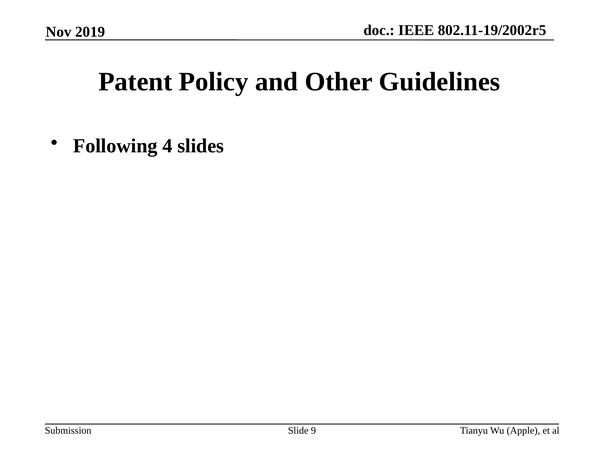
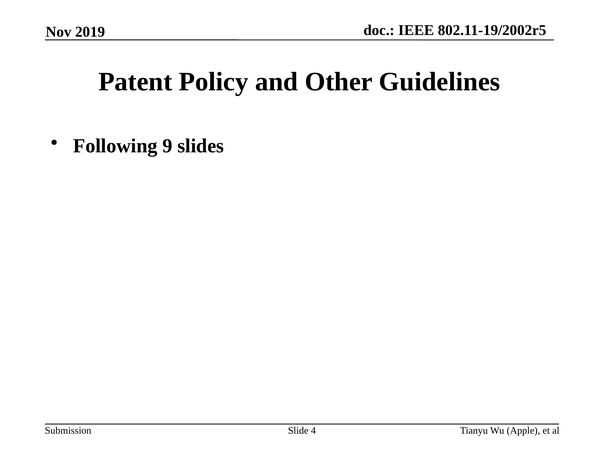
4: 4 -> 9
9: 9 -> 4
